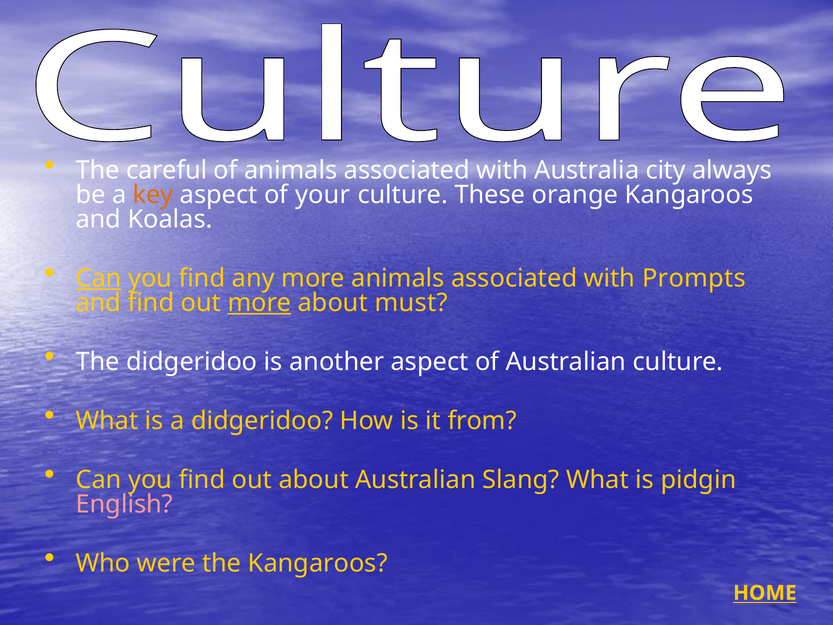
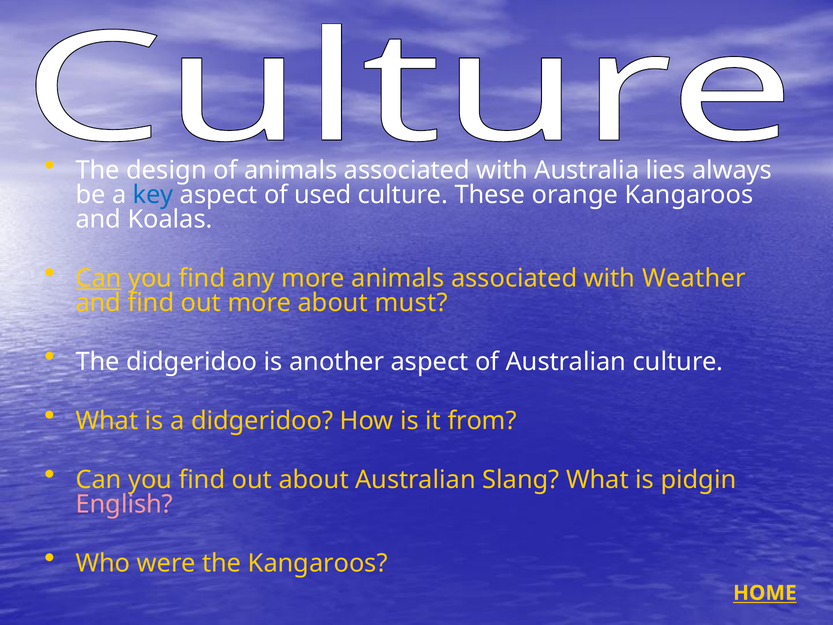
careful: careful -> design
city: city -> lies
key colour: orange -> blue
your: your -> used
Prompts: Prompts -> Weather
more at (259, 303) underline: present -> none
